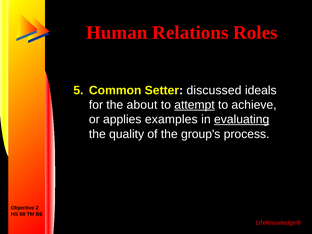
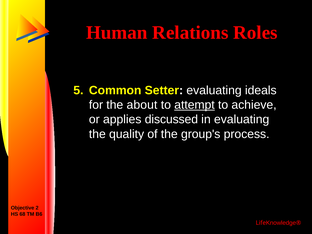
Setter discussed: discussed -> evaluating
examples: examples -> discussed
evaluating at (242, 119) underline: present -> none
